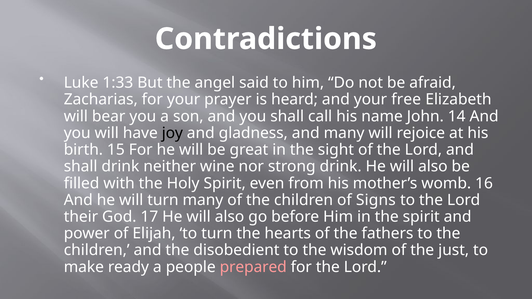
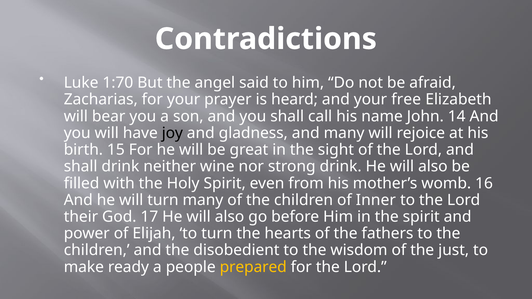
1:33: 1:33 -> 1:70
Signs: Signs -> Inner
prepared colour: pink -> yellow
